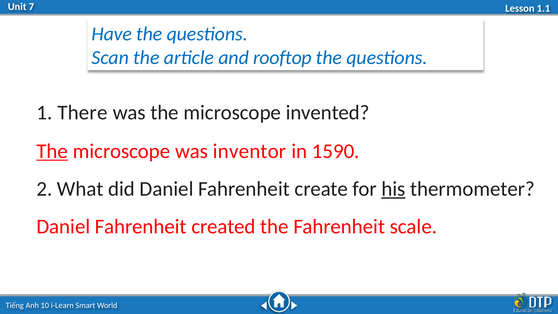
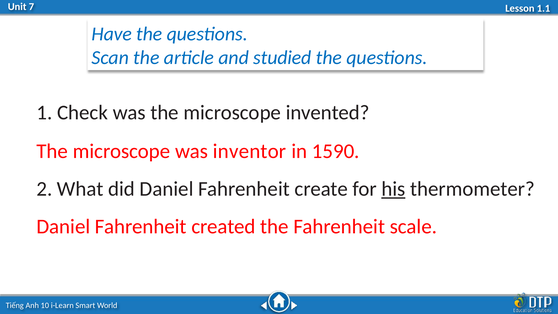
rooftop: rooftop -> studied
There: There -> Check
The at (52, 151) underline: present -> none
